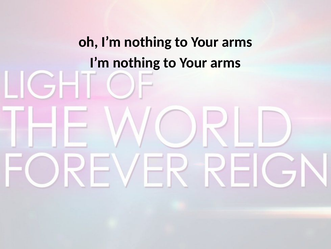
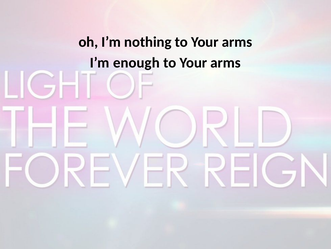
nothing at (136, 62): nothing -> enough
